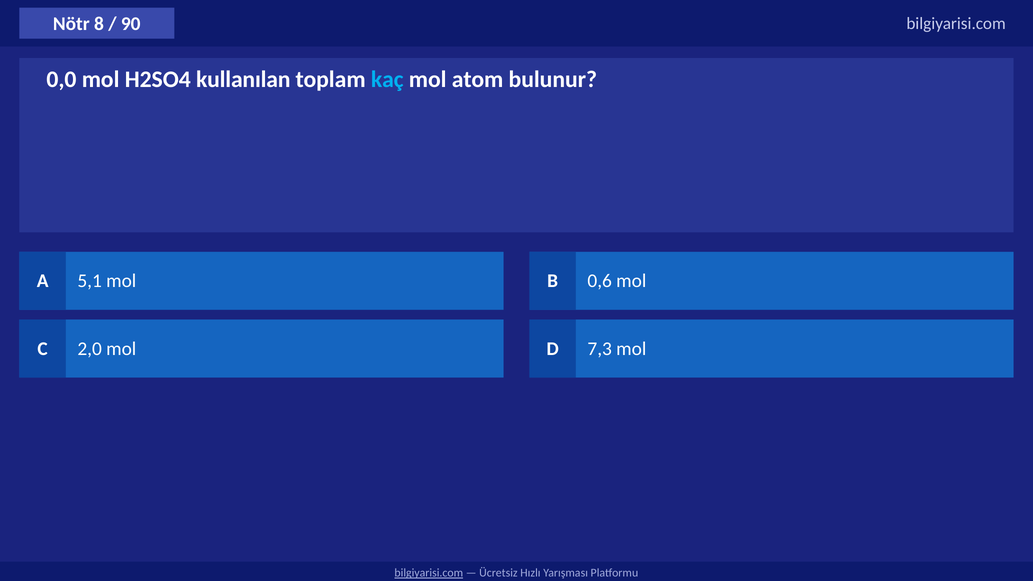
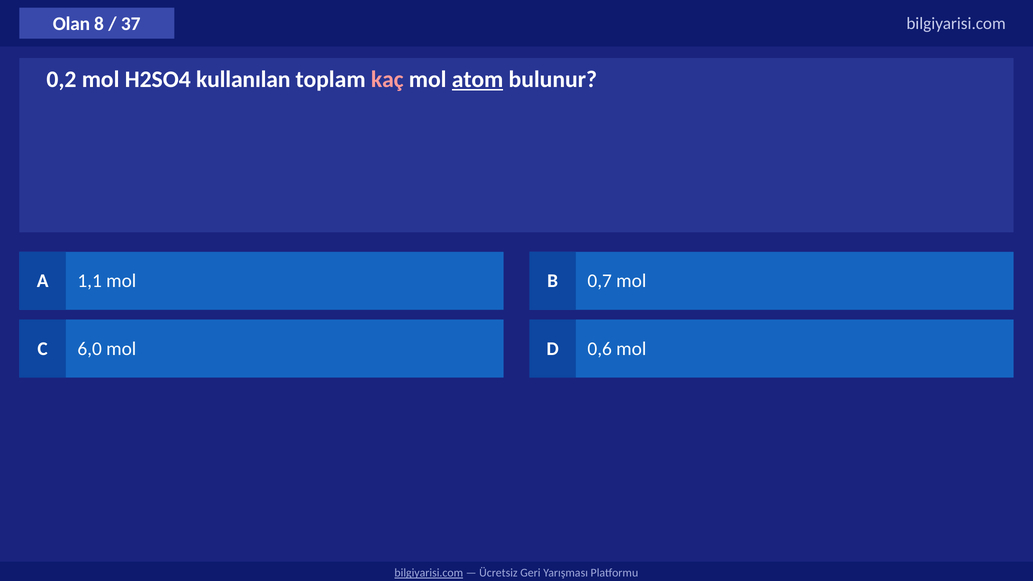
Nötr: Nötr -> Olan
90: 90 -> 37
0,0: 0,0 -> 0,2
kaç colour: light blue -> pink
atom underline: none -> present
5,1: 5,1 -> 1,1
0,6: 0,6 -> 0,7
2,0: 2,0 -> 6,0
7,3: 7,3 -> 0,6
Hızlı: Hızlı -> Geri
